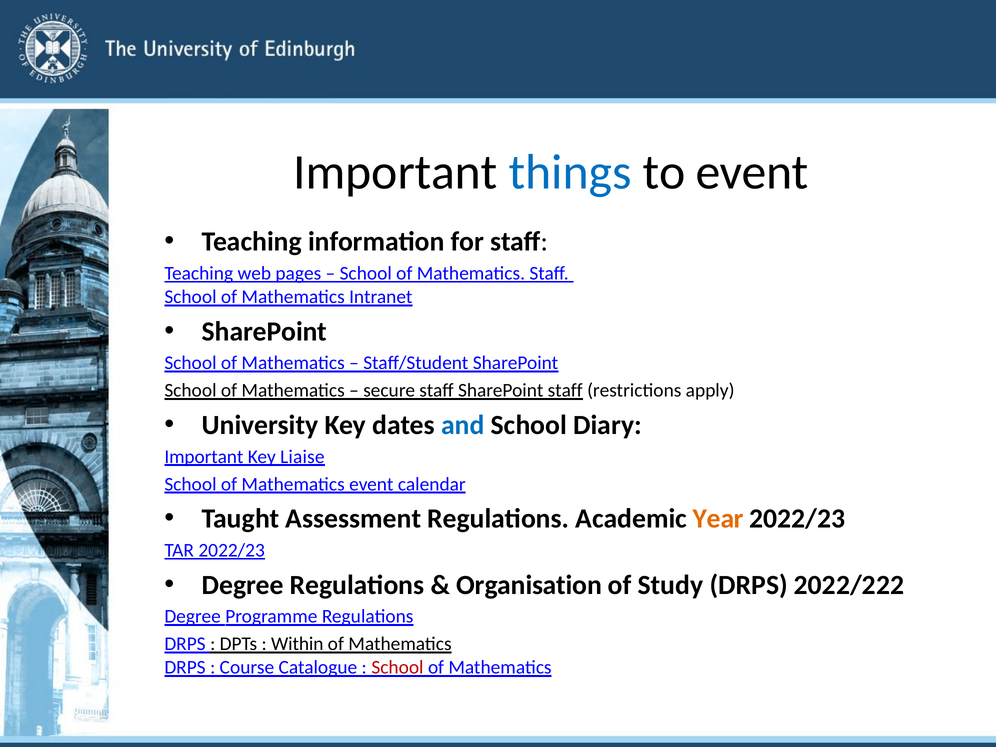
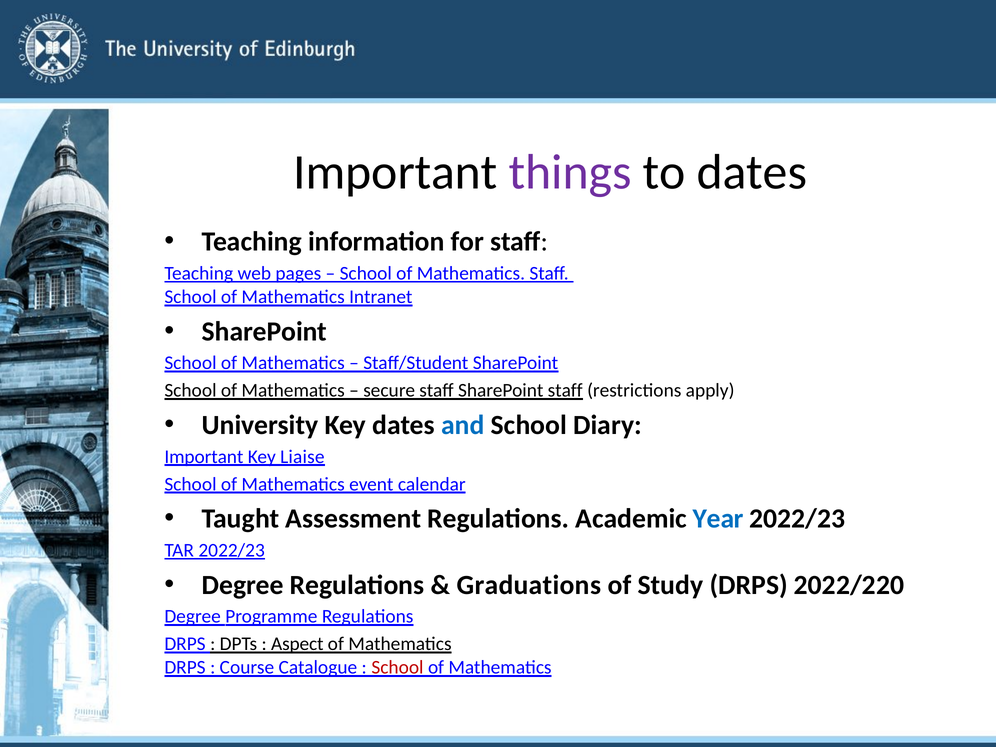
things colour: blue -> purple
to event: event -> dates
Year colour: orange -> blue
Organisation: Organisation -> Graduations
2022/222: 2022/222 -> 2022/220
Within: Within -> Aspect
